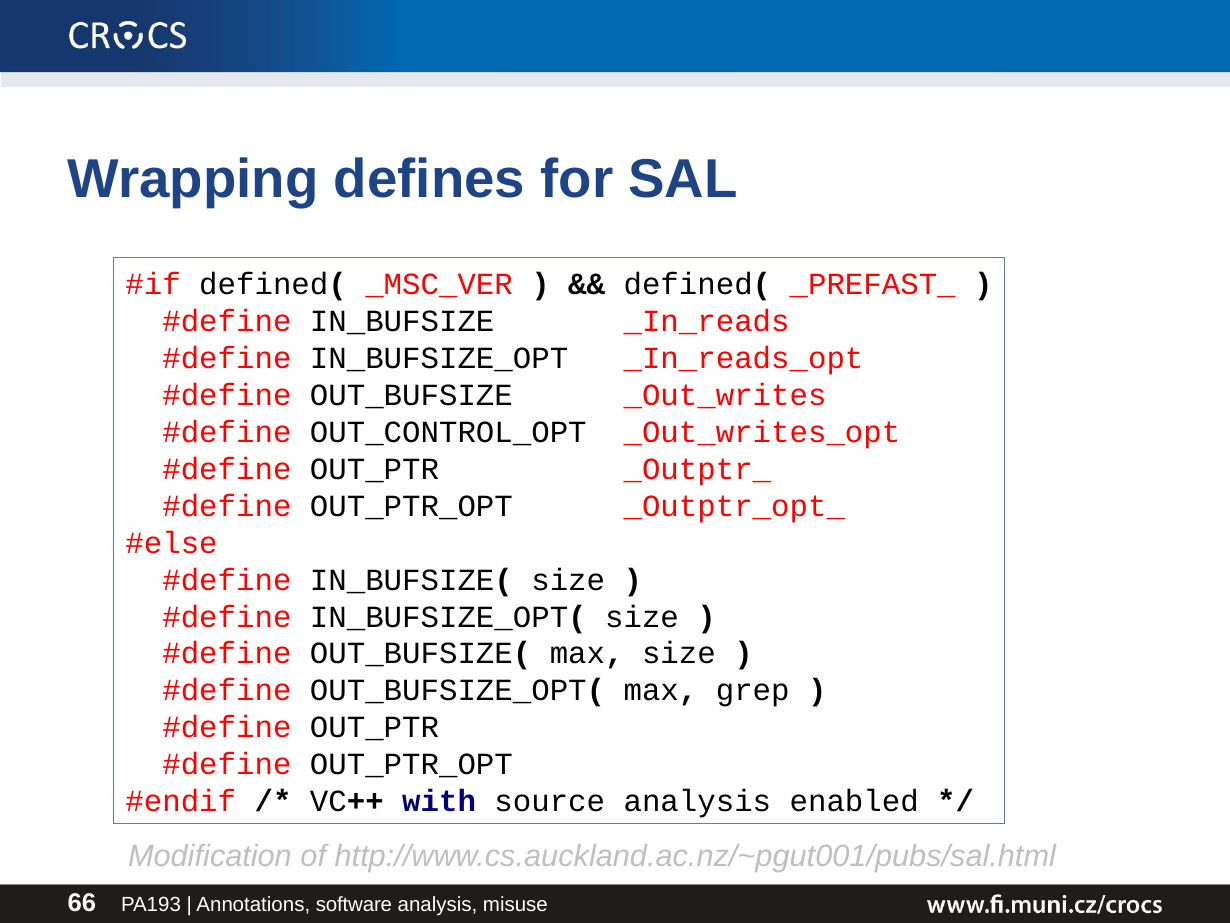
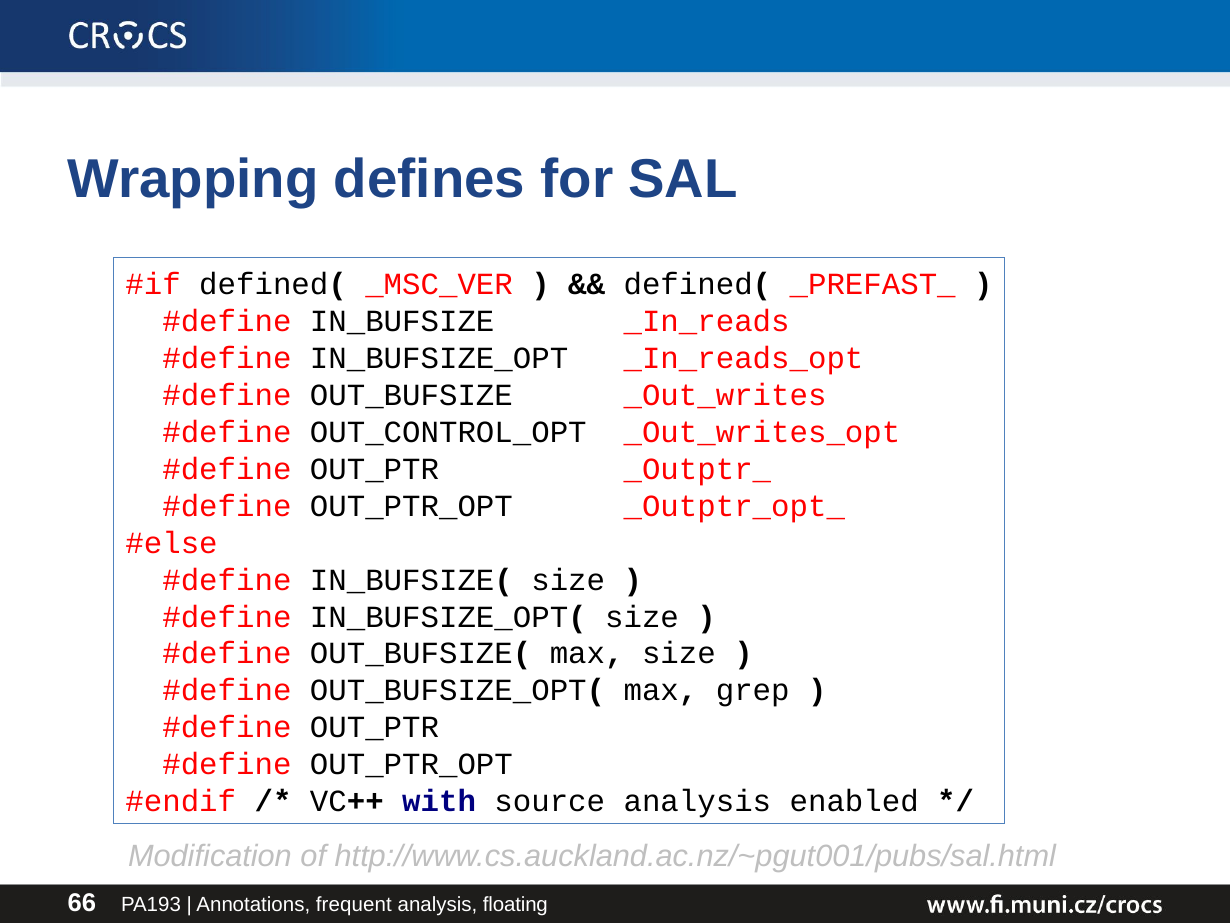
software: software -> frequent
misuse: misuse -> floating
